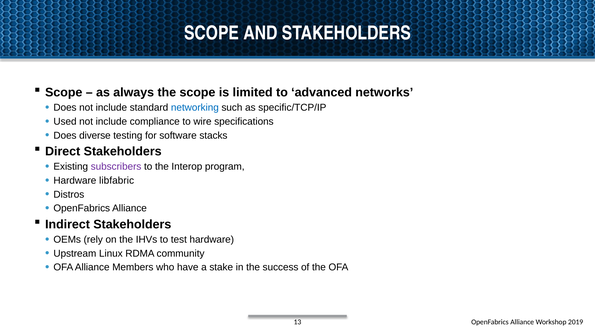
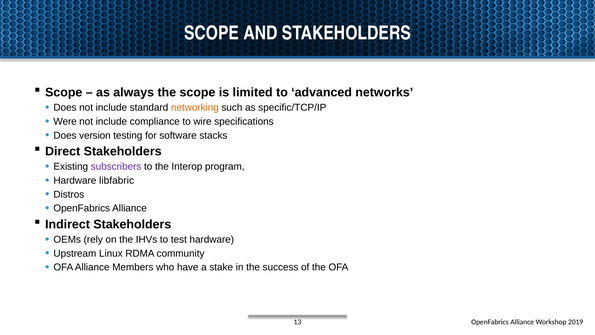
networking colour: blue -> orange
Used: Used -> Were
diverse: diverse -> version
